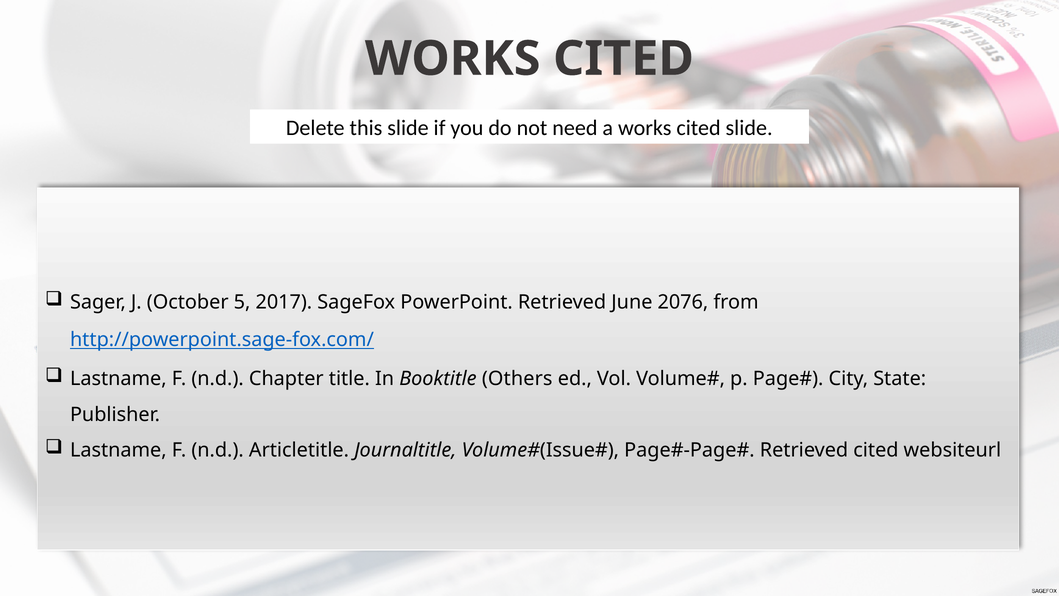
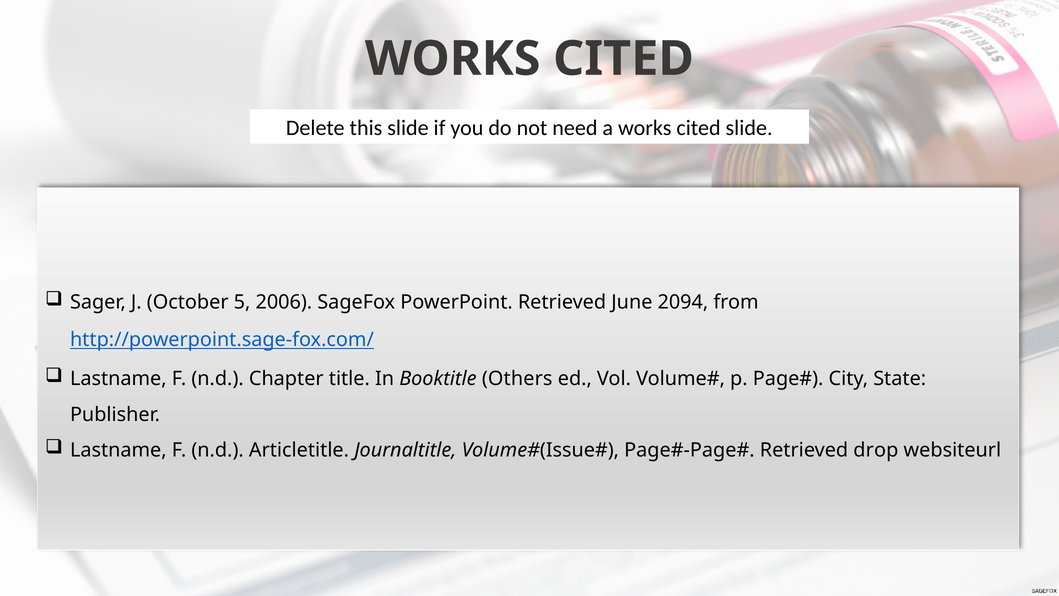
2017: 2017 -> 2006
2076: 2076 -> 2094
Retrieved cited: cited -> drop
